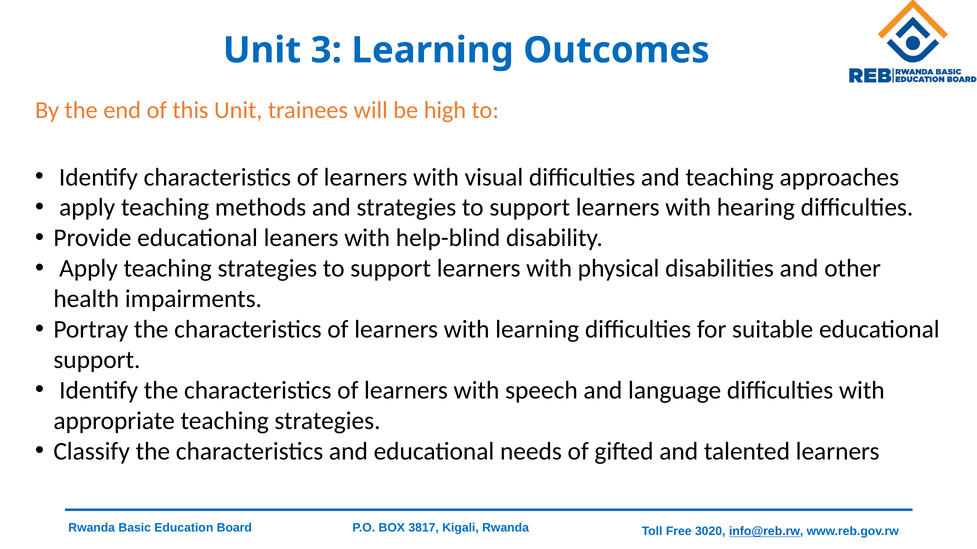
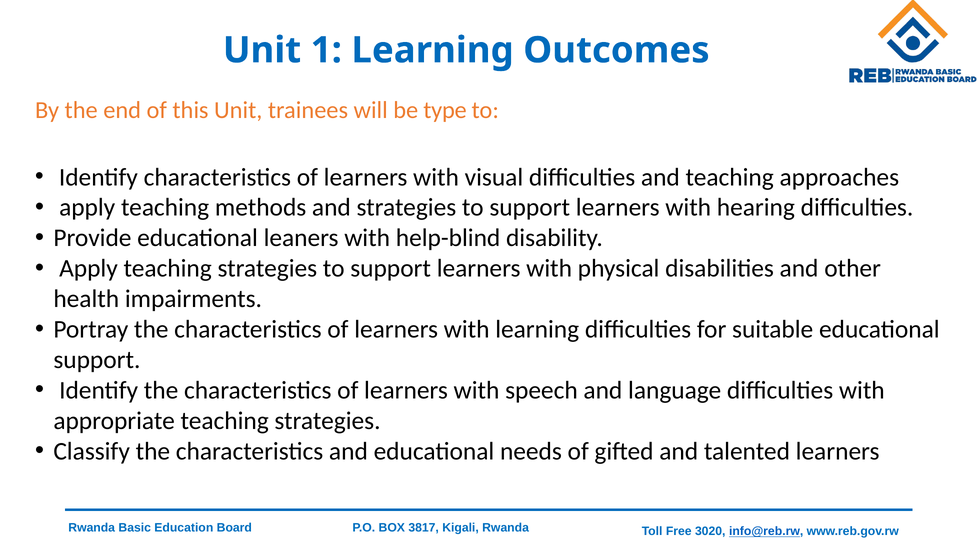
3: 3 -> 1
high: high -> type
